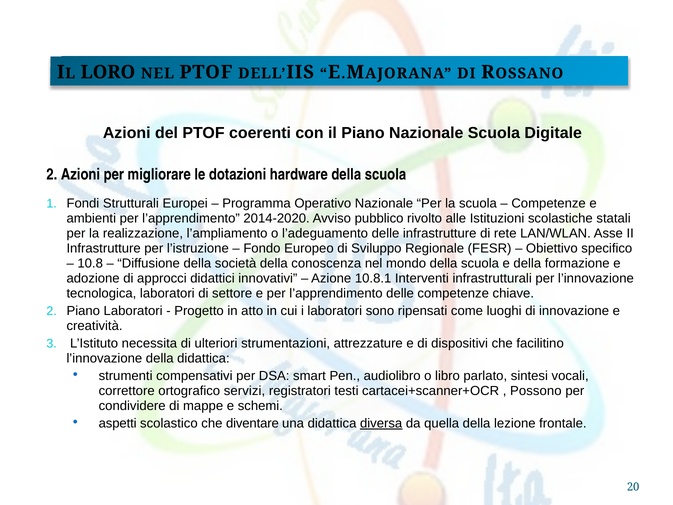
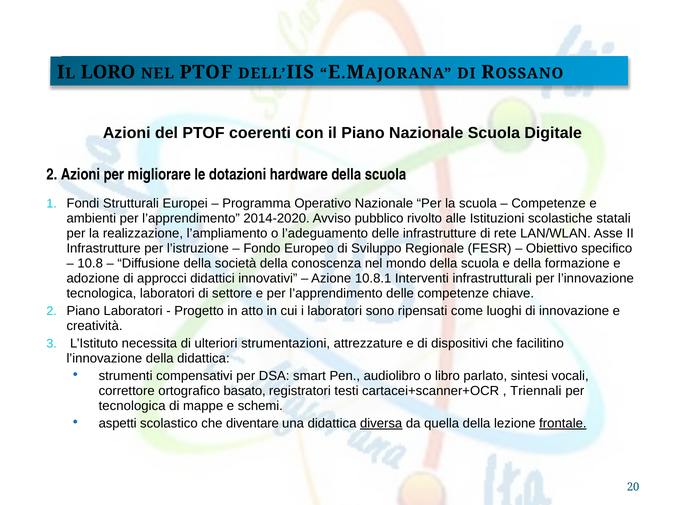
servizi: servizi -> basato
Possono: Possono -> Triennali
condividere at (132, 406): condividere -> tecnologica
frontale underline: none -> present
